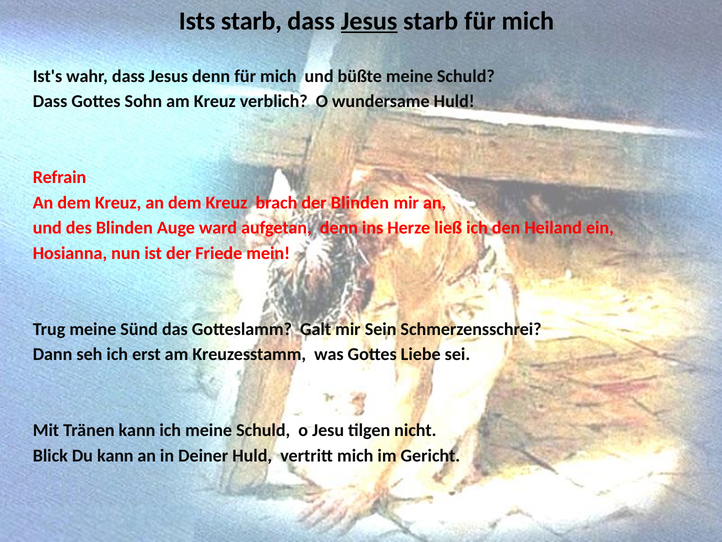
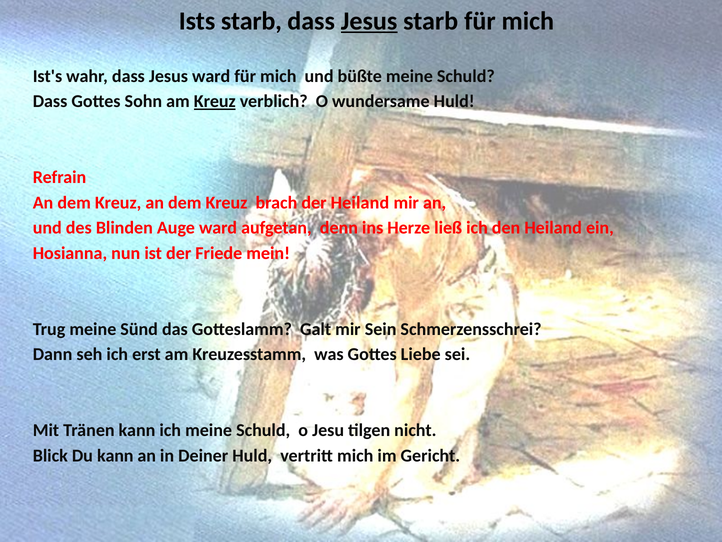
Jesus denn: denn -> ward
Kreuz at (215, 101) underline: none -> present
der Blinden: Blinden -> Heiland
